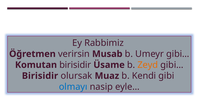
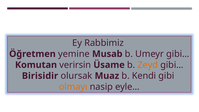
verirsin: verirsin -> yemine
Komutan birisidir: birisidir -> verirsin
olmayı colour: blue -> orange
